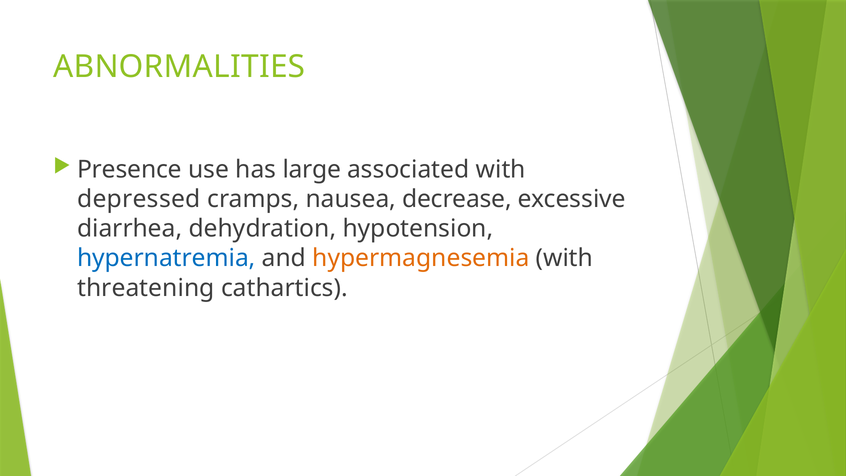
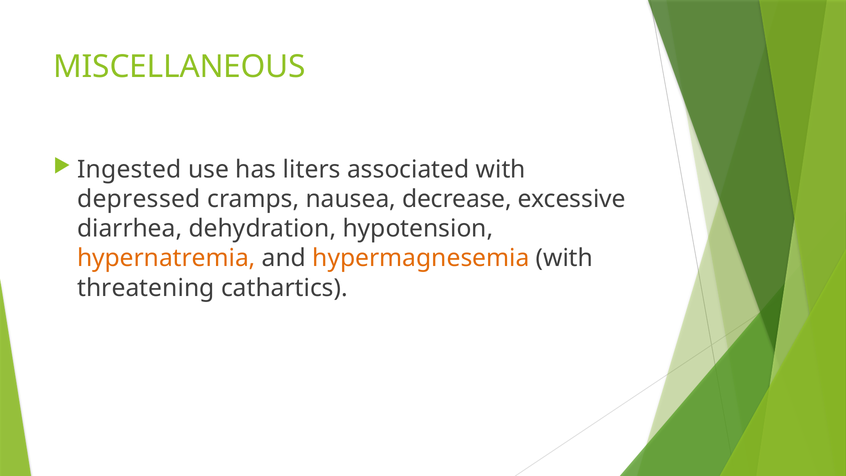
ABNORMALITIES: ABNORMALITIES -> MISCELLANEOUS
Presence: Presence -> Ingested
large: large -> liters
hypernatremia colour: blue -> orange
